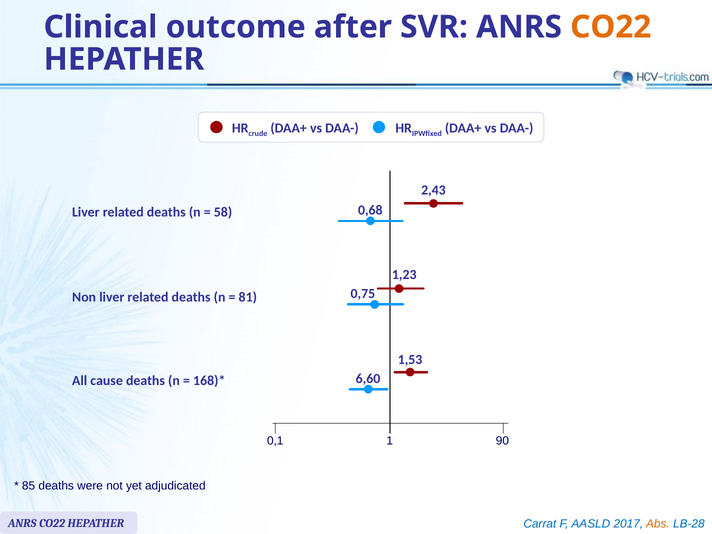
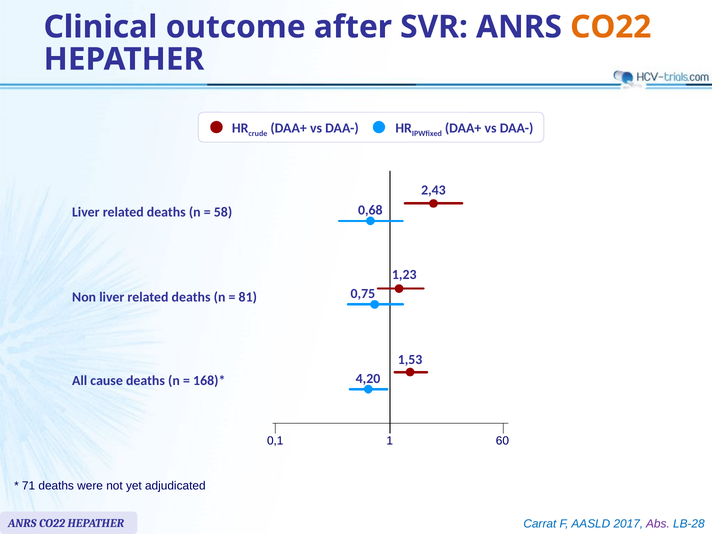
6,60: 6,60 -> 4,20
90: 90 -> 60
85: 85 -> 71
Abs colour: orange -> purple
